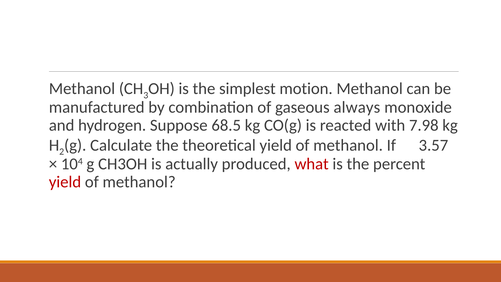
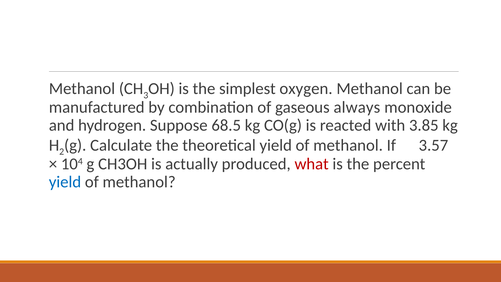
motion: motion -> oxygen
7.98: 7.98 -> 3.85
yield at (65, 182) colour: red -> blue
